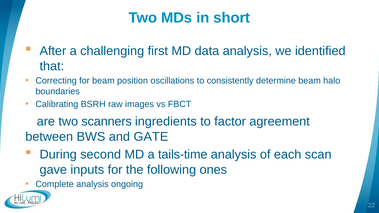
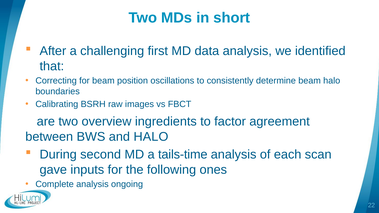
scanners: scanners -> overview
and GATE: GATE -> HALO
